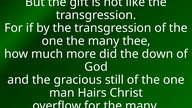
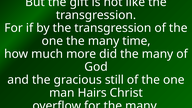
thee: thee -> time
did the down: down -> many
